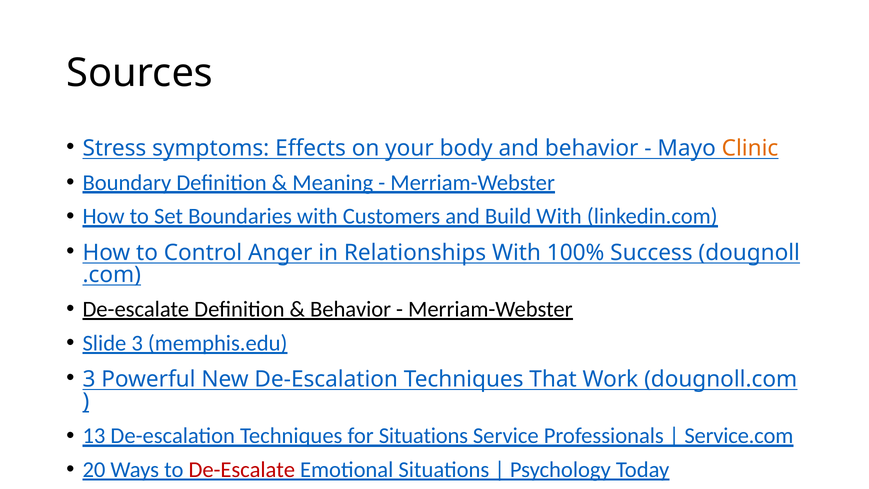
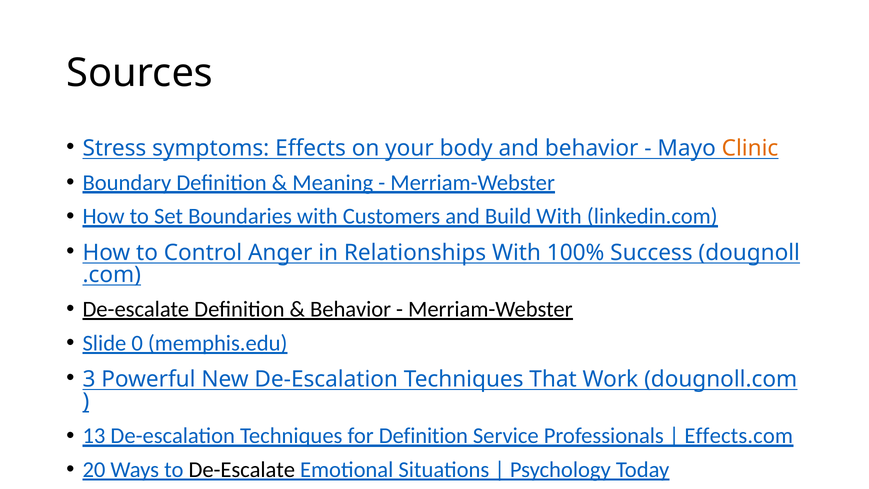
Slide 3: 3 -> 0
for Situations: Situations -> Definition
Service.com: Service.com -> Effects.com
De-Escalate at (242, 470) colour: red -> black
